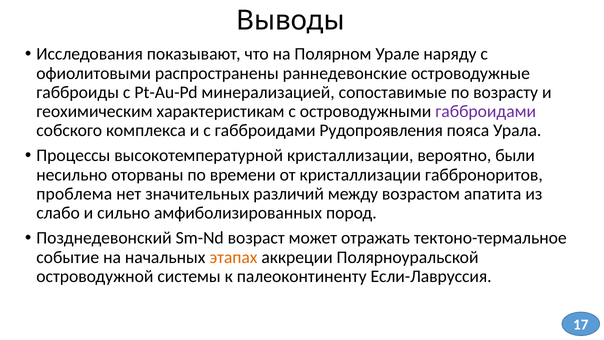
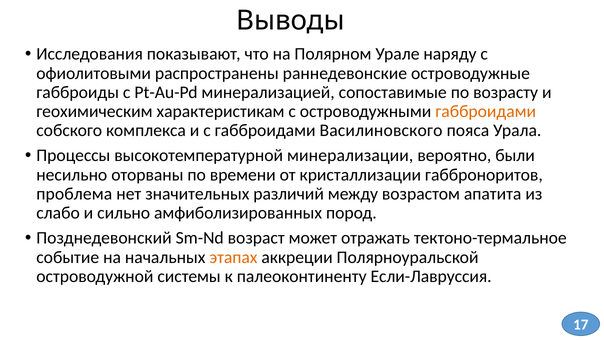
габброидами at (486, 111) colour: purple -> orange
Рудопроявления: Рудопроявления -> Василиновского
высокотемпературной кристаллизации: кристаллизации -> минерализации
